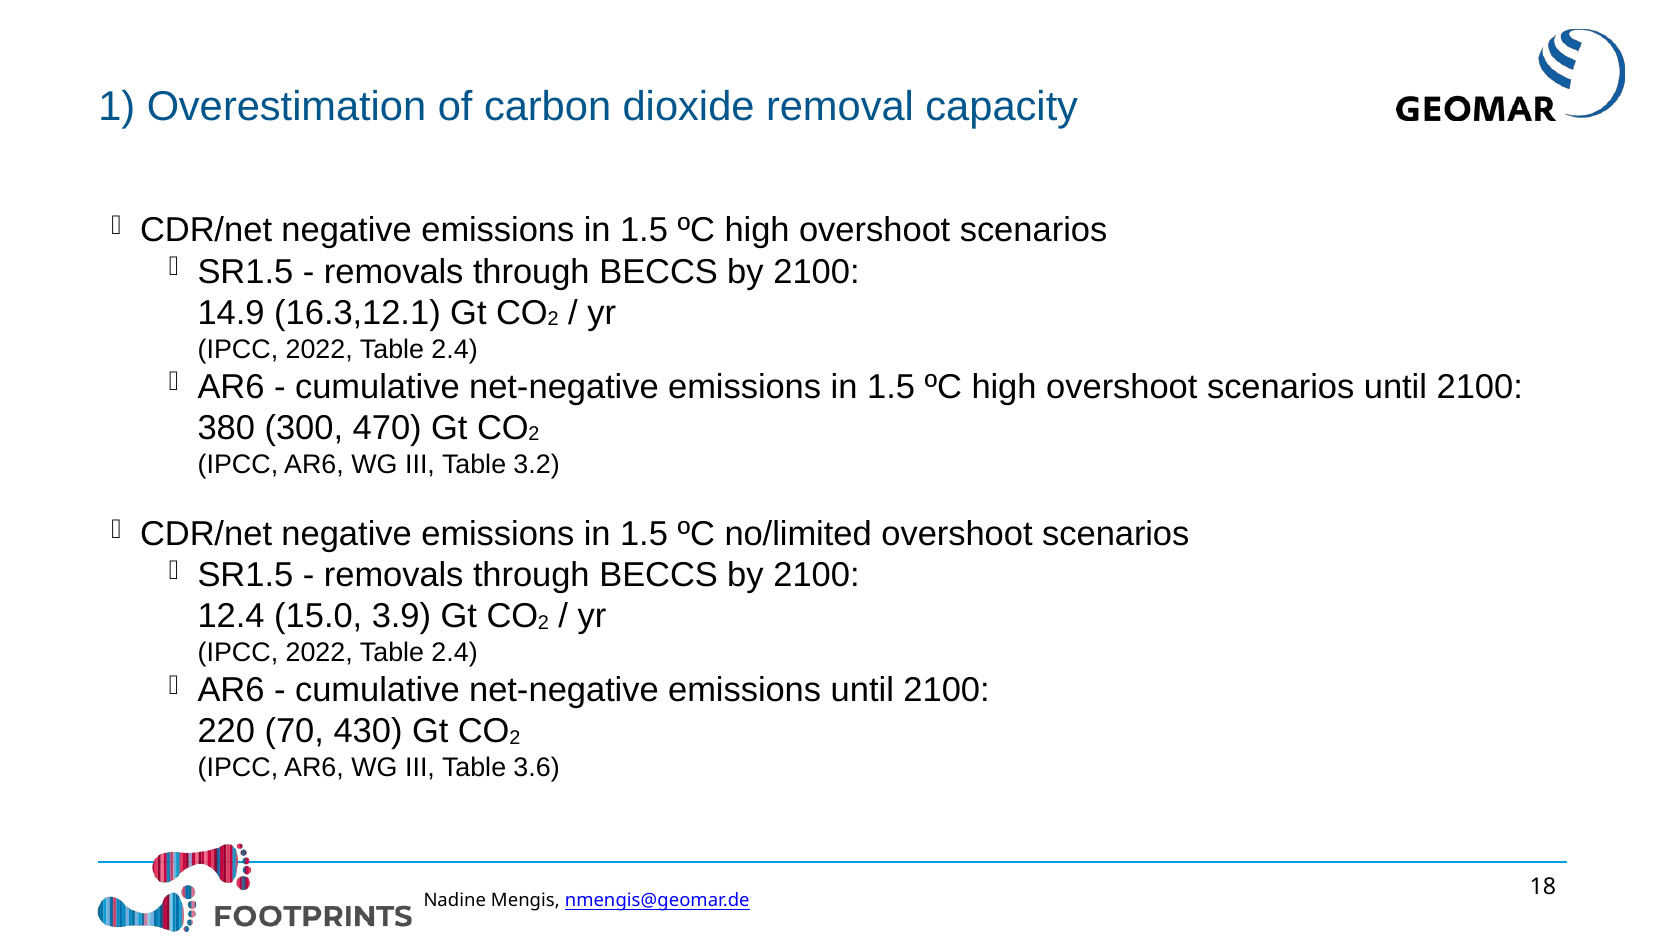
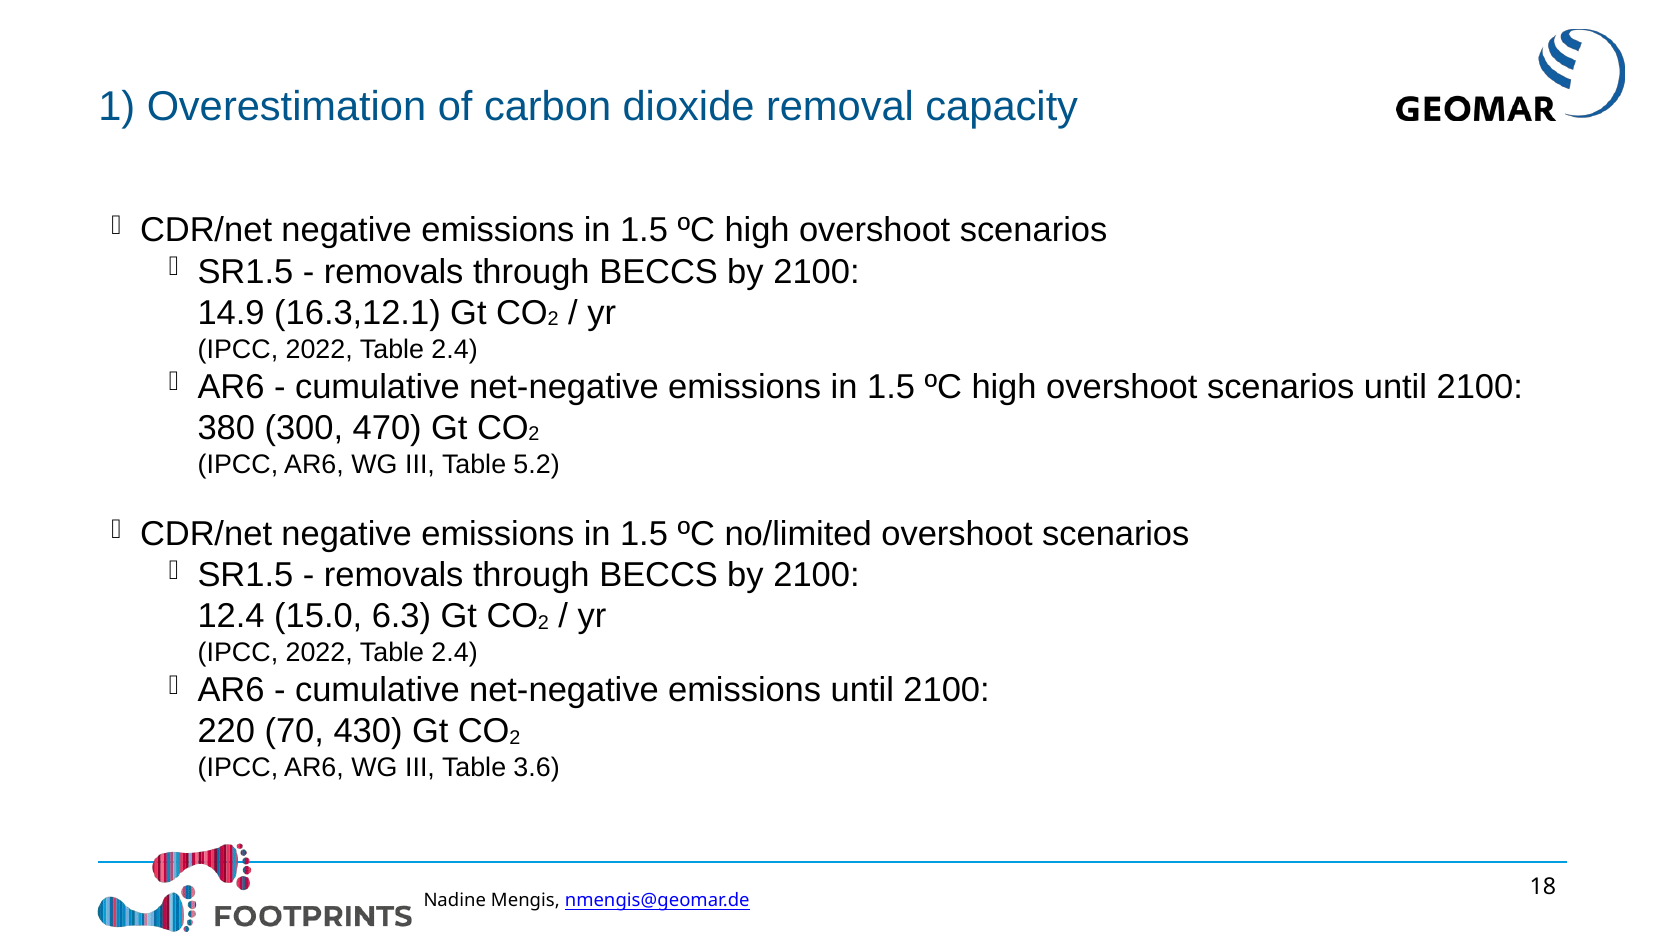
3.2: 3.2 -> 5.2
3.9: 3.9 -> 6.3
